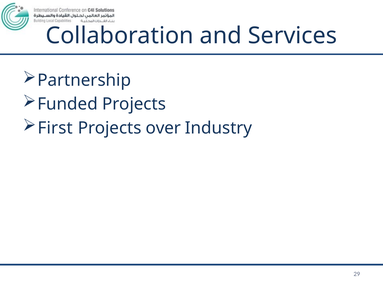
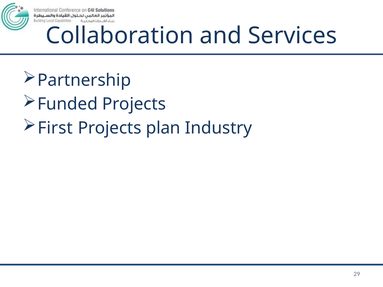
over: over -> plan
